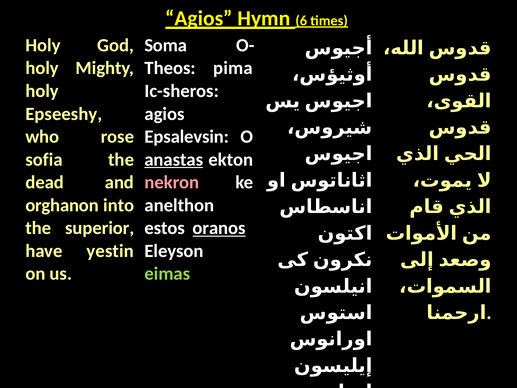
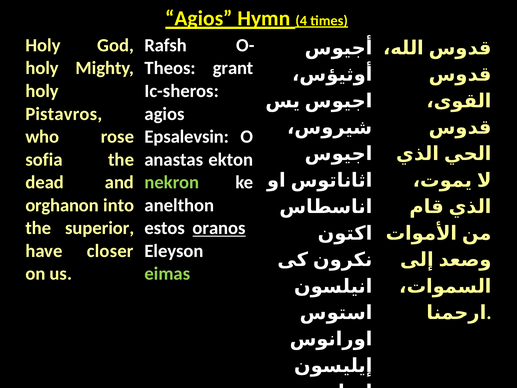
6: 6 -> 4
Soma: Soma -> Rafsh
pima: pima -> grant
Epseeshy: Epseeshy -> Pistavros
anastas underline: present -> none
nekron colour: pink -> light green
yestin: yestin -> closer
